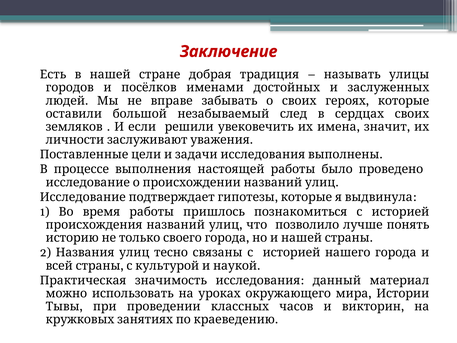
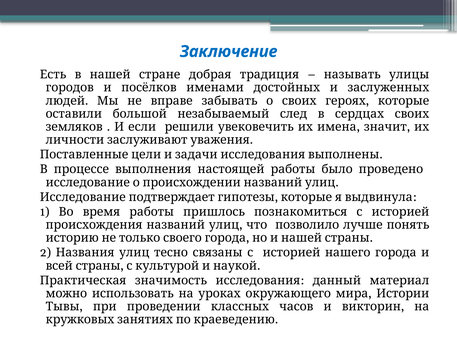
Заключение colour: red -> blue
